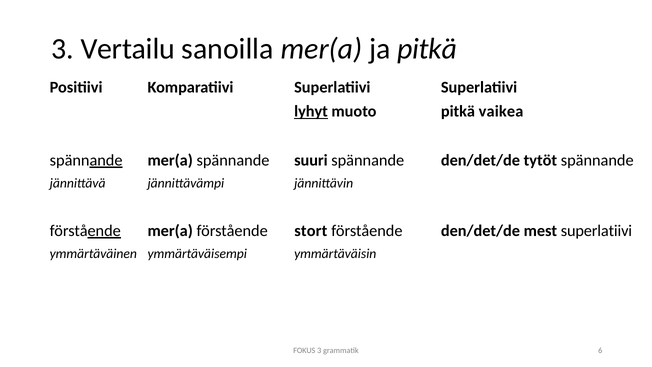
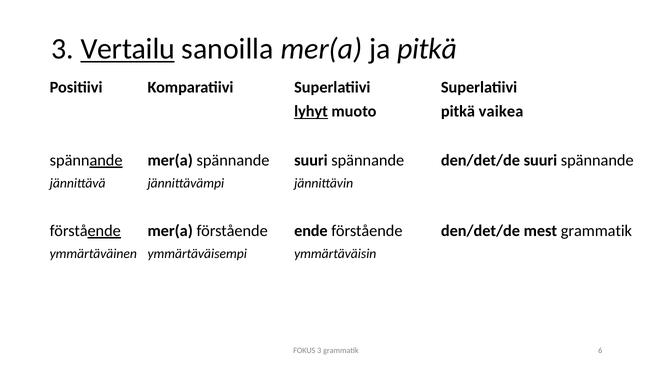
Vertailu underline: none -> present
den/det/de tytöt: tytöt -> suuri
stort: stort -> ende
mest superlatiivi: superlatiivi -> grammatik
